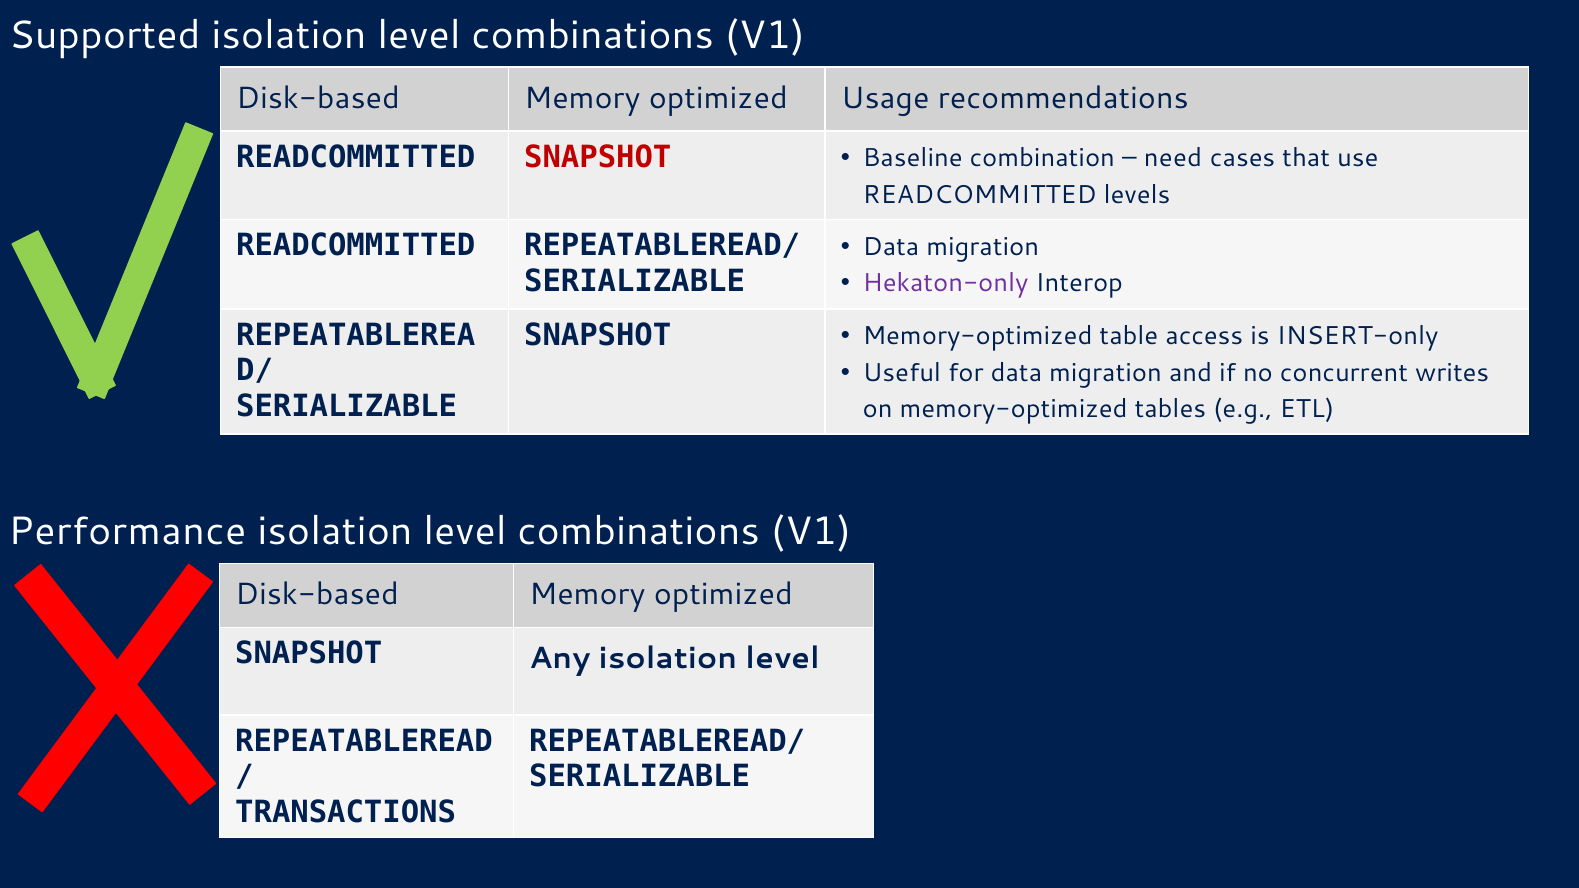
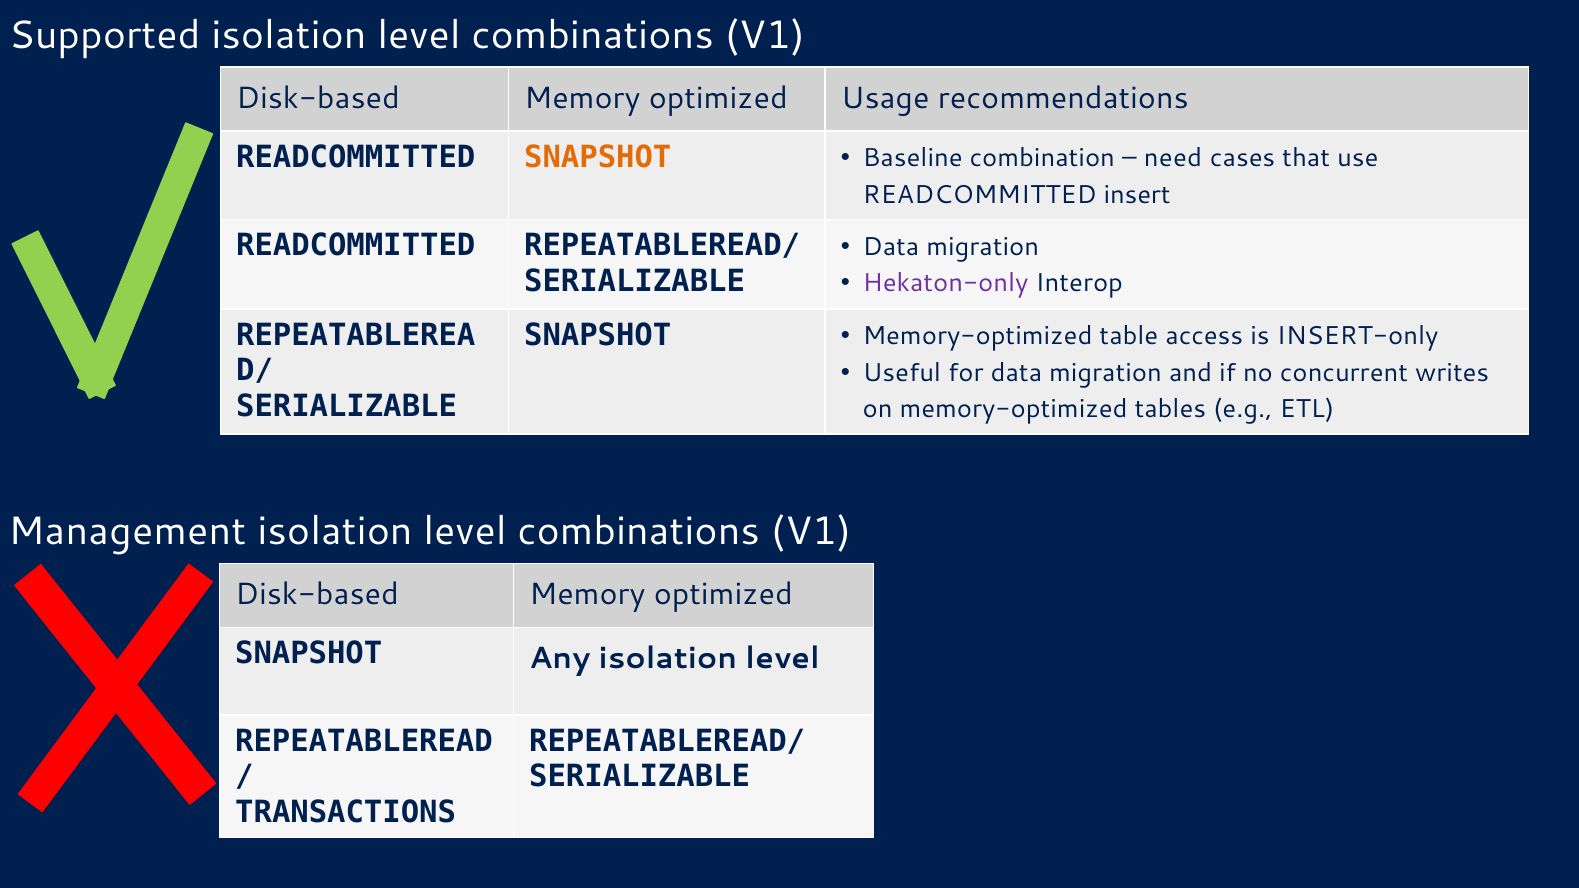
SNAPSHOT at (598, 157) colour: red -> orange
levels: levels -> insert
Performance: Performance -> Management
